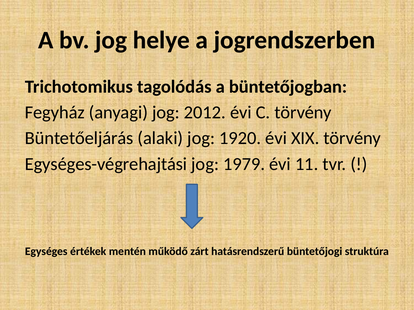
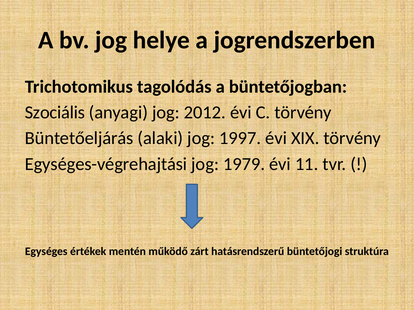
Fegyház: Fegyház -> Szociális
1920: 1920 -> 1997
